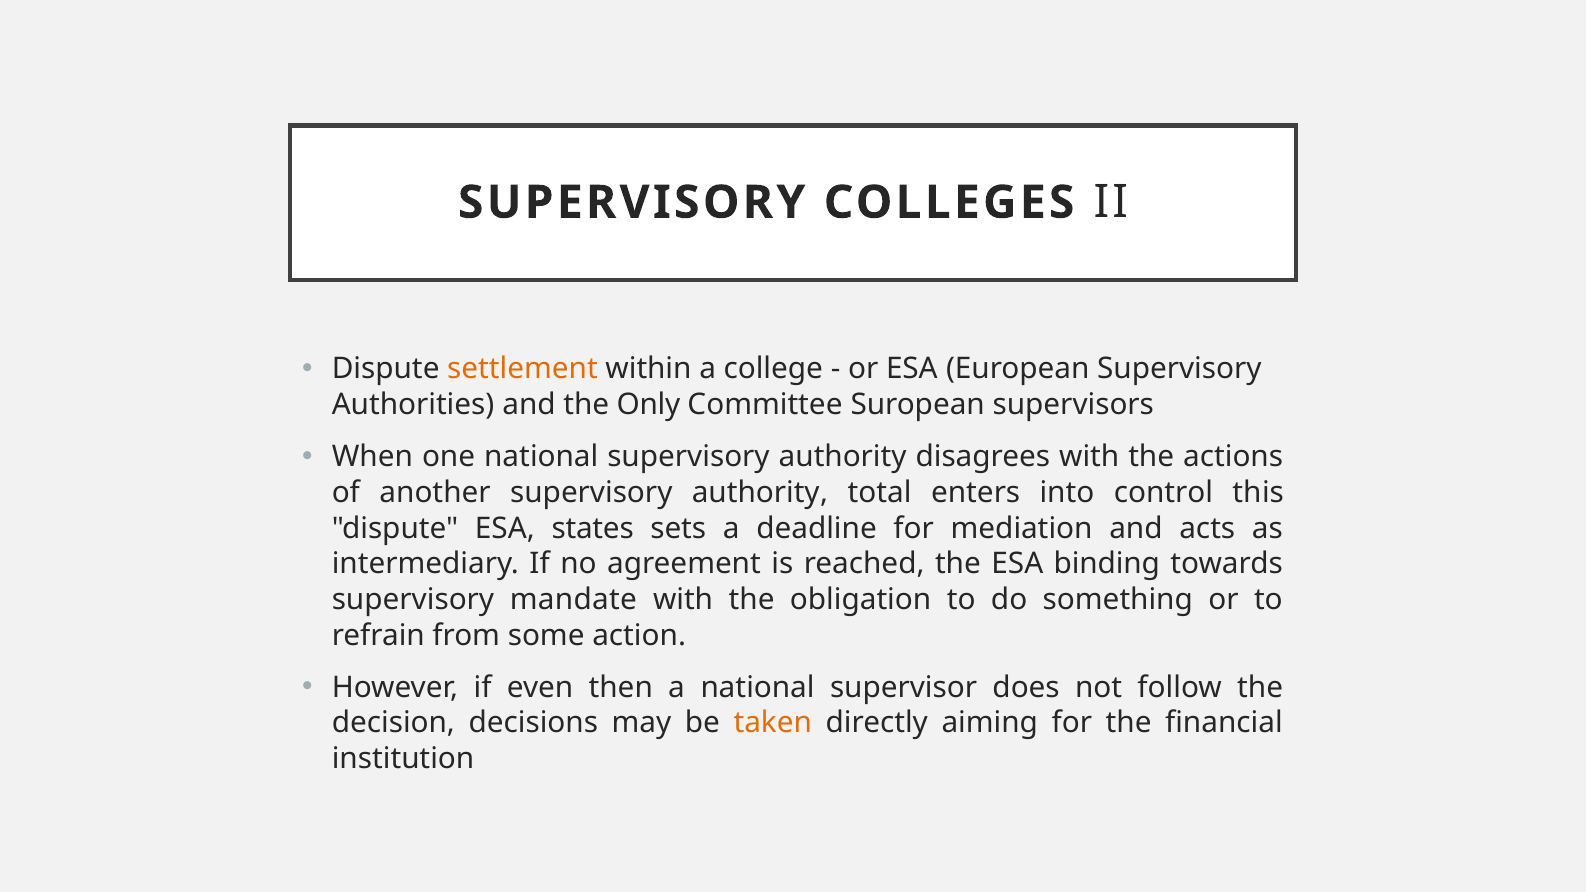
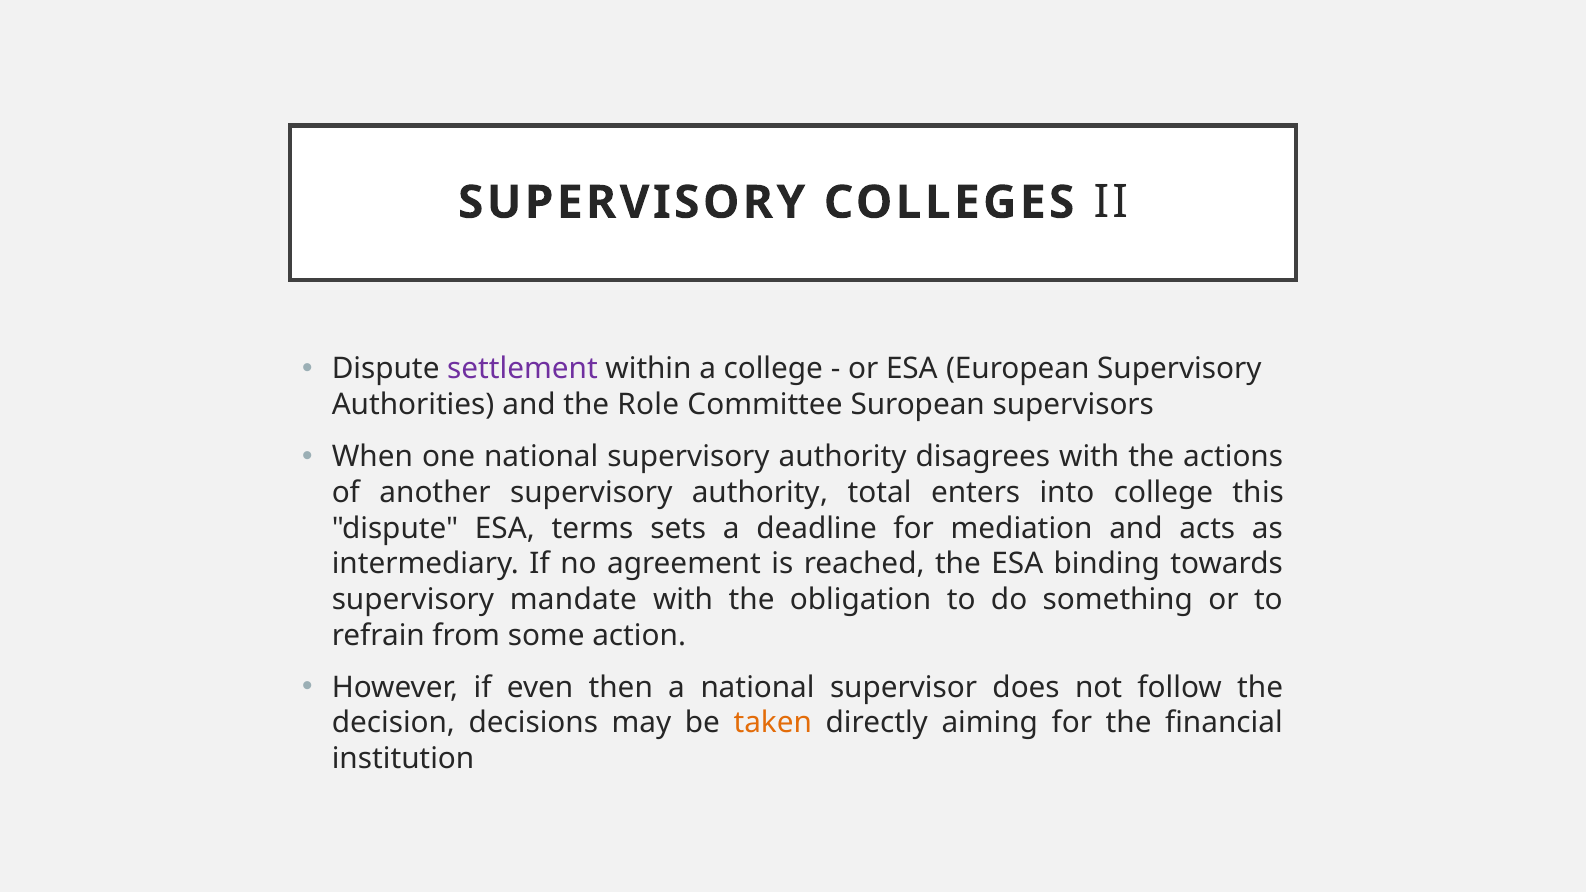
settlement colour: orange -> purple
Only: Only -> Role
into control: control -> college
states: states -> terms
